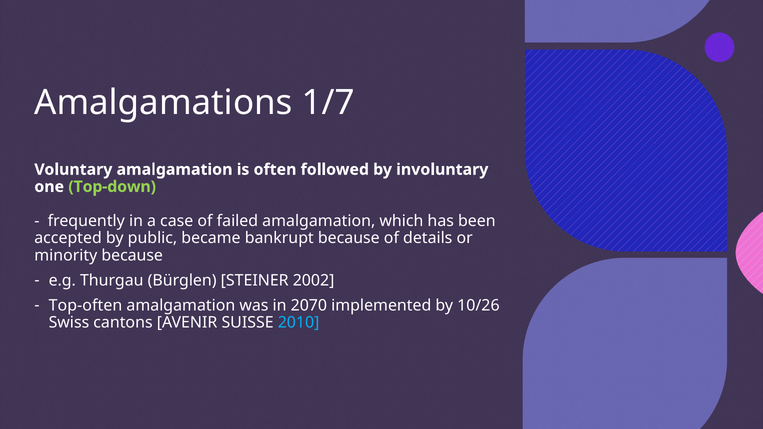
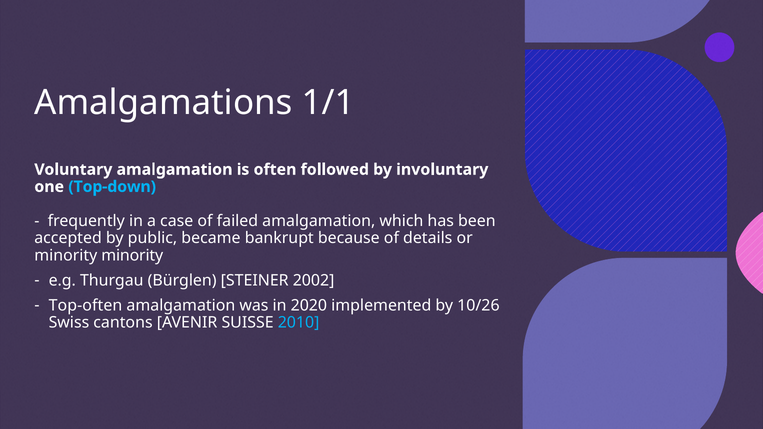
1/7: 1/7 -> 1/1
Top-down colour: light green -> light blue
minority because: because -> minority
2070: 2070 -> 2020
